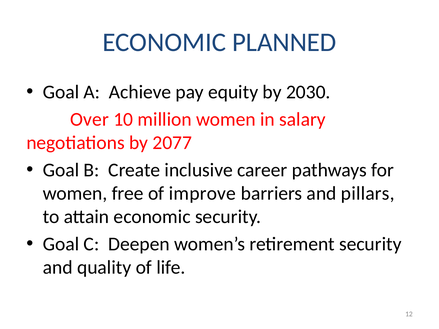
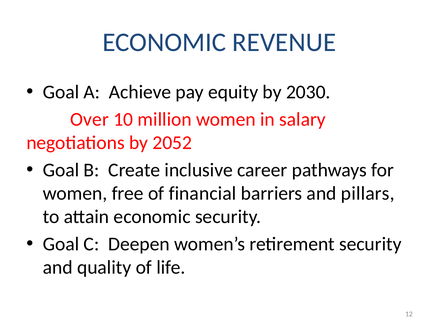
PLANNED: PLANNED -> REVENUE
2077: 2077 -> 2052
improve: improve -> financial
